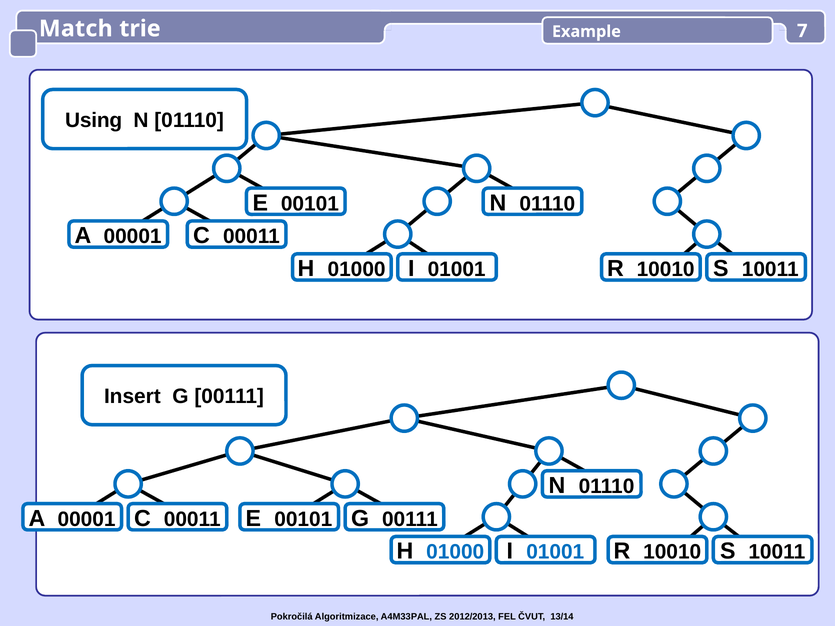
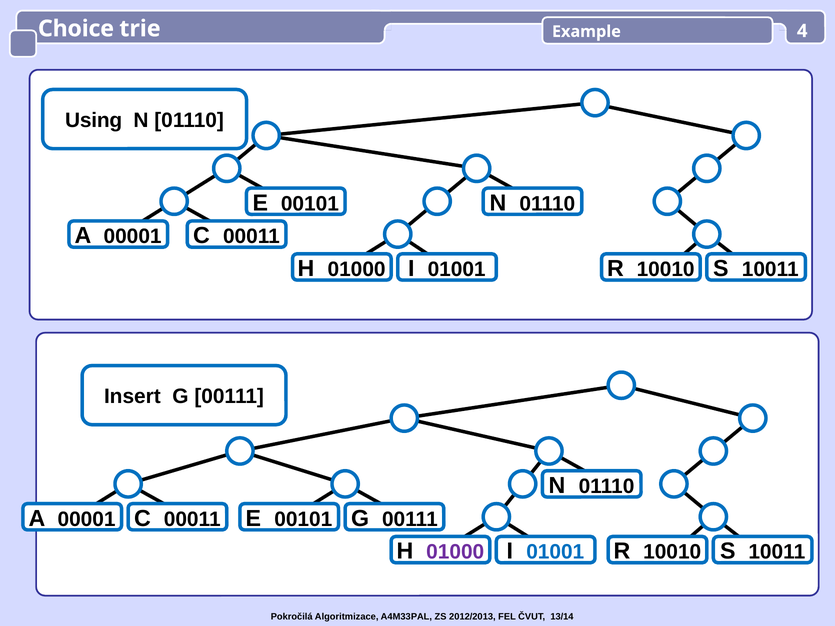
Match: Match -> Choice
7: 7 -> 4
01000 at (455, 552) colour: blue -> purple
